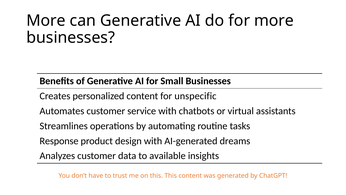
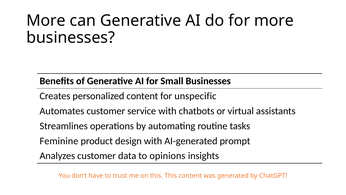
Response: Response -> Feminine
dreams: dreams -> prompt
available: available -> opinions
